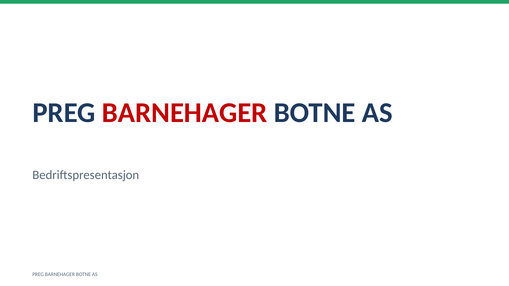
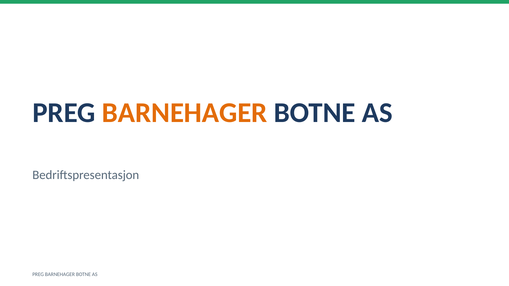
BARNEHAGER at (185, 113) colour: red -> orange
